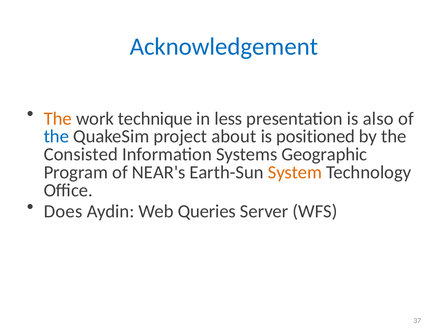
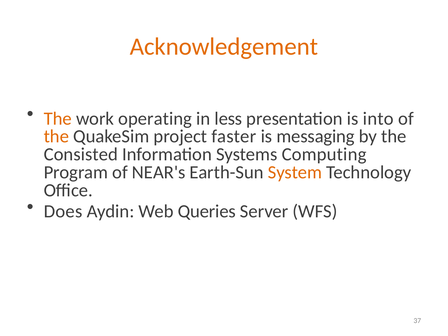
Acknowledgement colour: blue -> orange
technique: technique -> operating
also: also -> into
the at (56, 136) colour: blue -> orange
about: about -> faster
positioned: positioned -> messaging
Geographic: Geographic -> Computing
